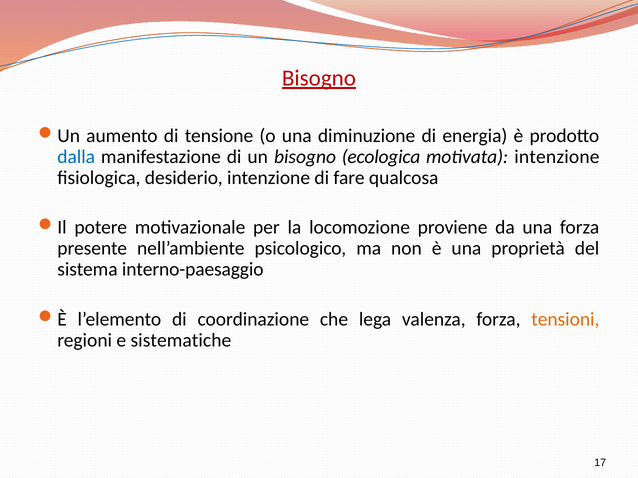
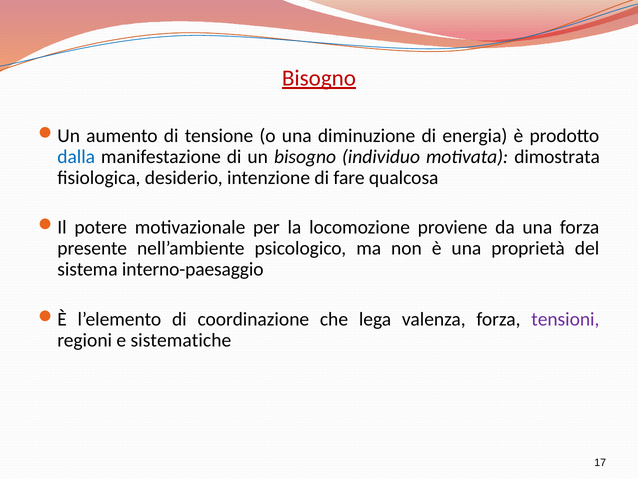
ecologica: ecologica -> individuo
motivata intenzione: intenzione -> dimostrata
tensioni colour: orange -> purple
